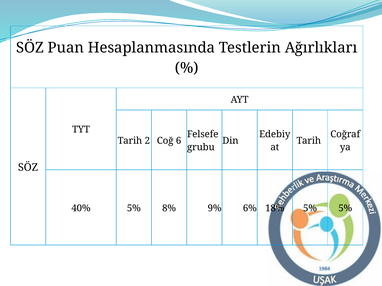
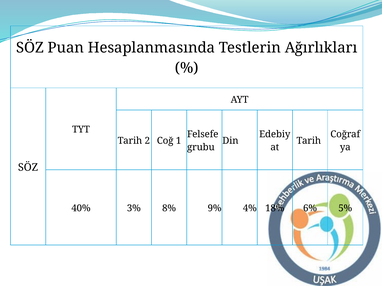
6: 6 -> 1
40% 5%: 5% -> 3%
6%: 6% -> 4%
18% 5%: 5% -> 6%
